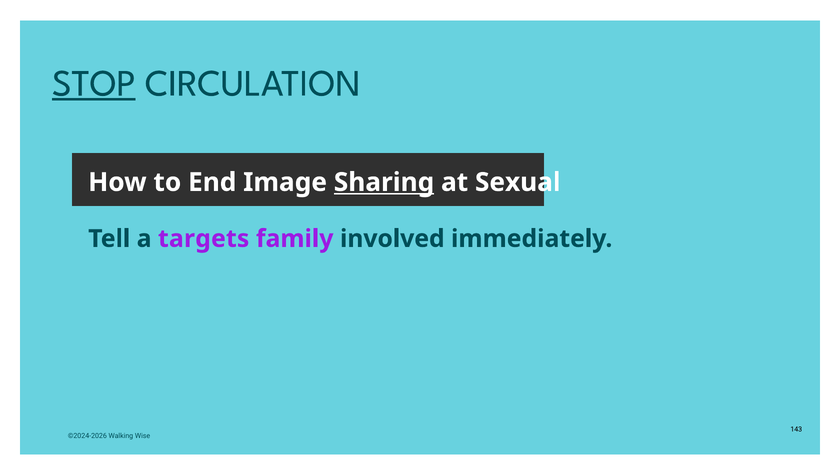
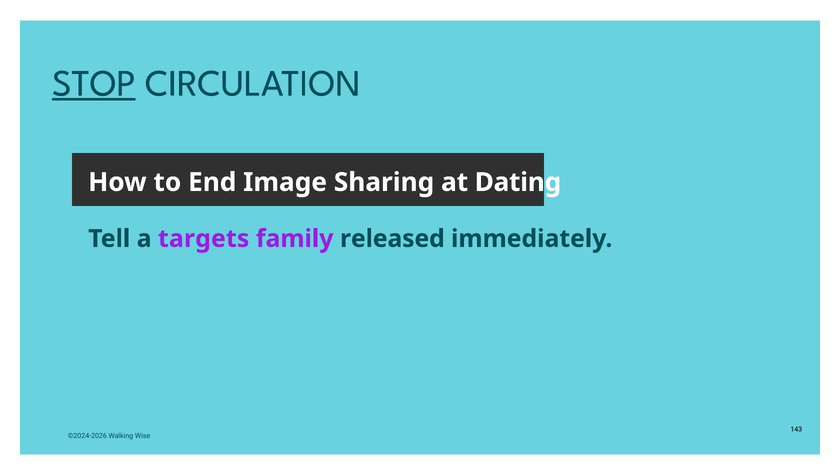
Sharing underline: present -> none
Sexual: Sexual -> Dating
involved: involved -> released
